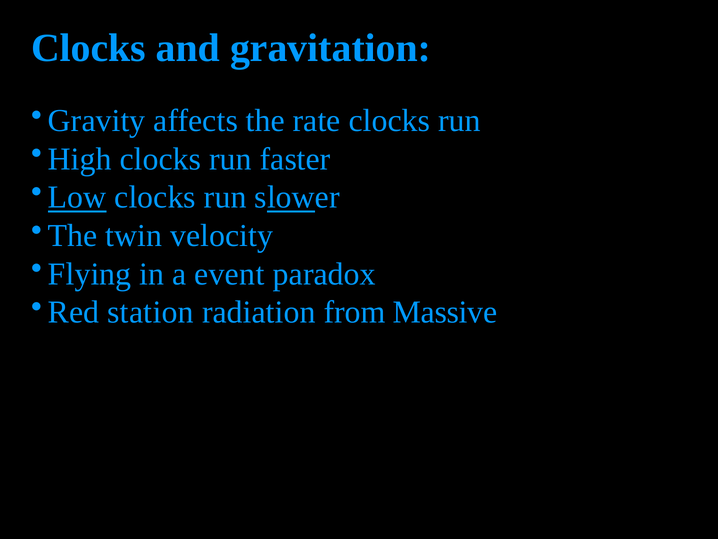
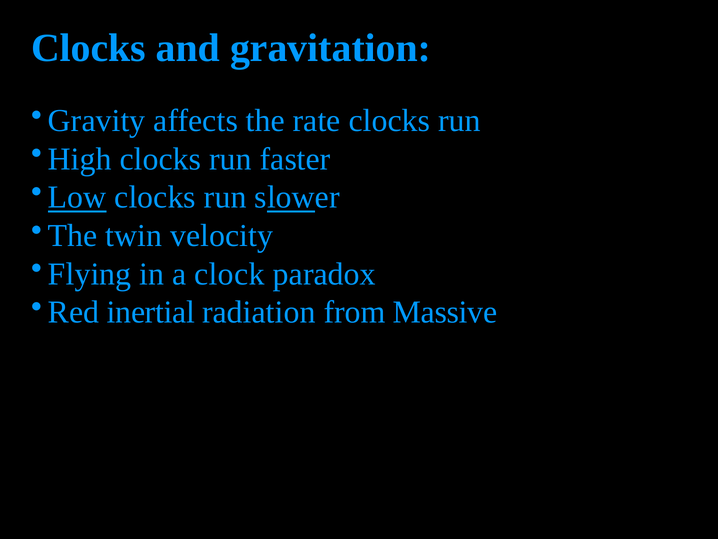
event: event -> clock
station: station -> inertial
